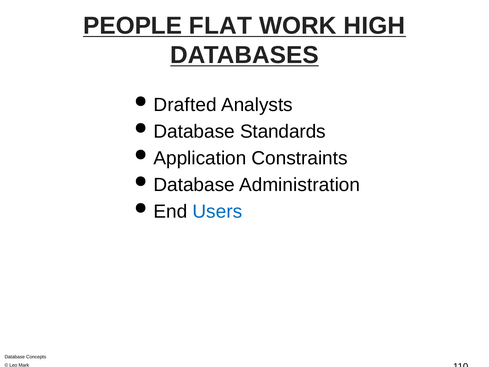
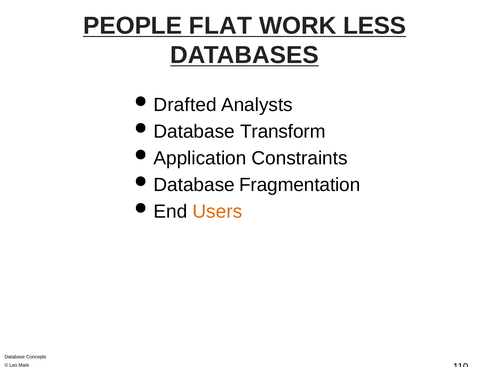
HIGH: HIGH -> LESS
Standards: Standards -> Transform
Administration: Administration -> Fragmentation
Users colour: blue -> orange
